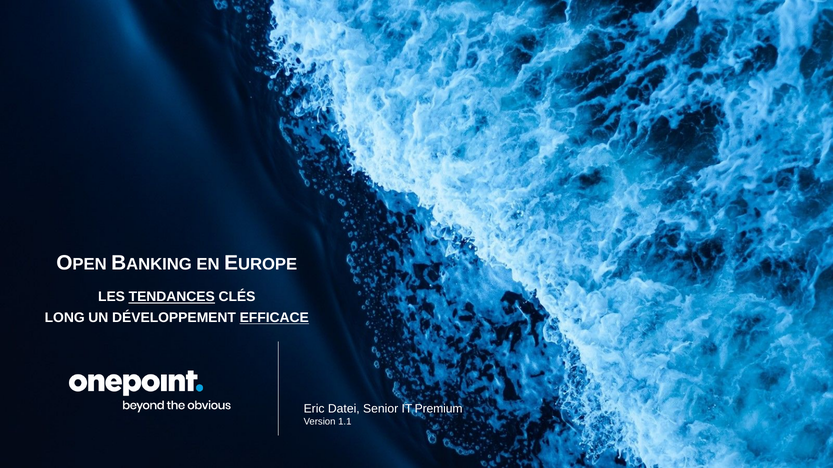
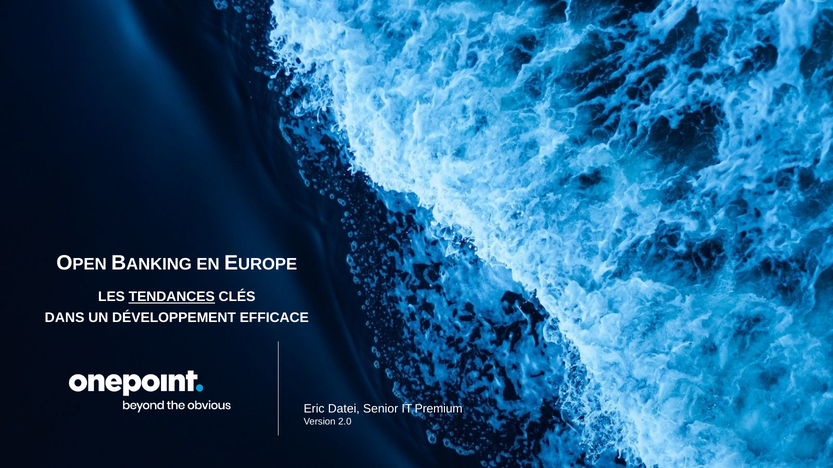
LONG: LONG -> DANS
EFFICACE underline: present -> none
1.1: 1.1 -> 2.0
